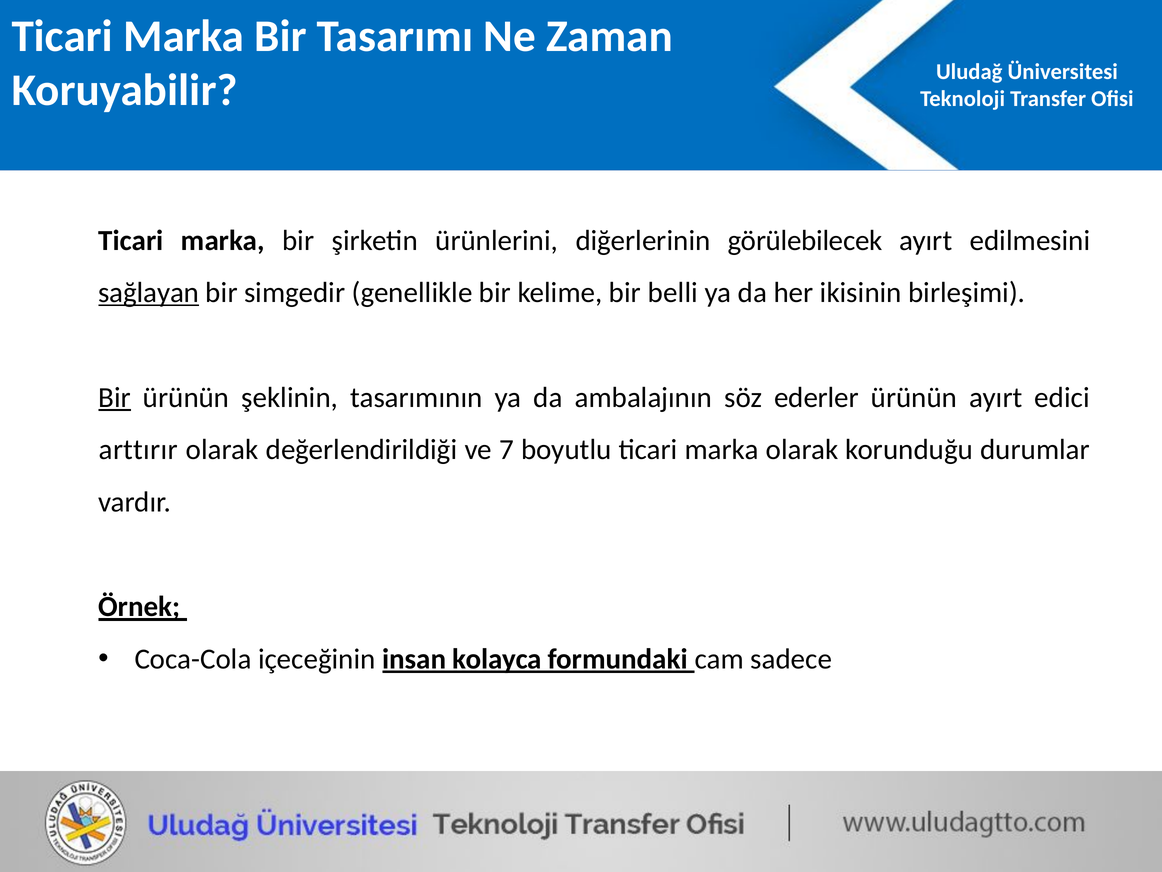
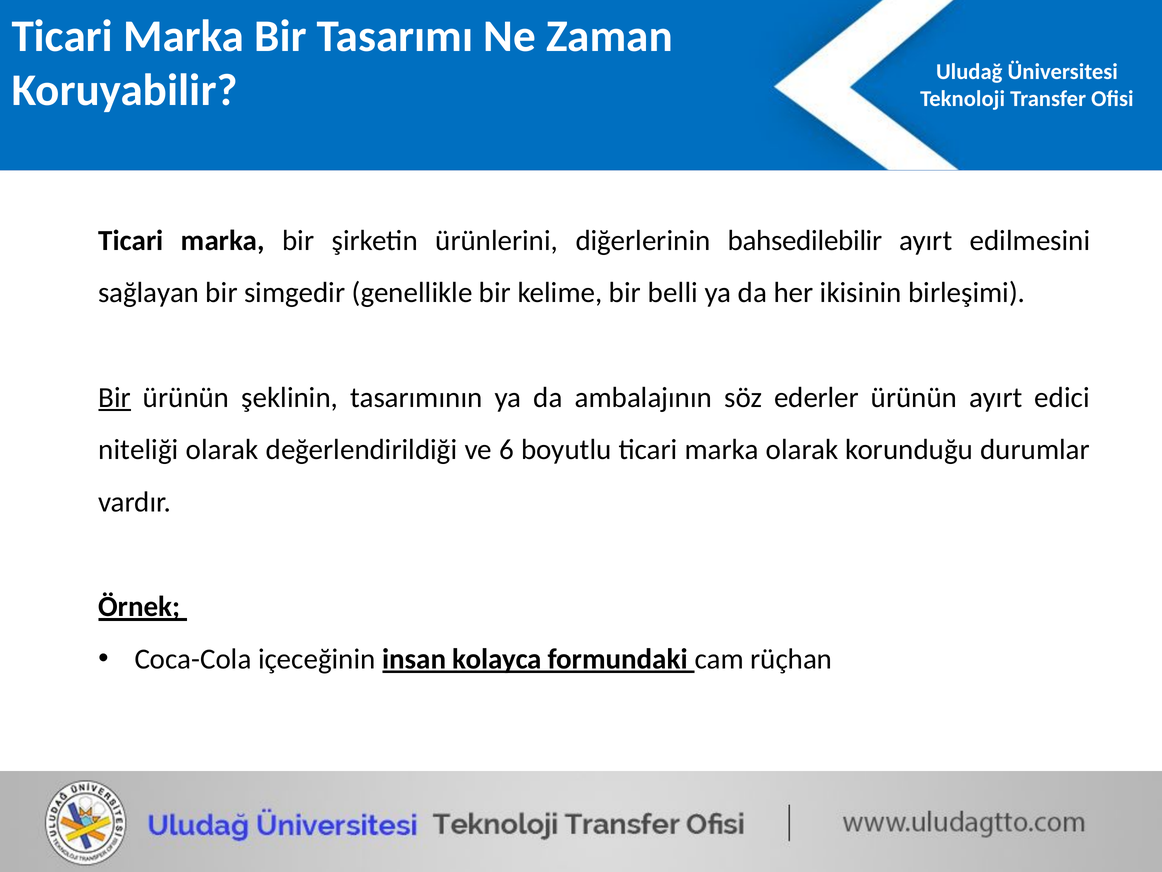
görülebilecek: görülebilecek -> bahsedilebilir
sağlayan underline: present -> none
arttırır: arttırır -> niteliği
7: 7 -> 6
sadece: sadece -> rüçhan
